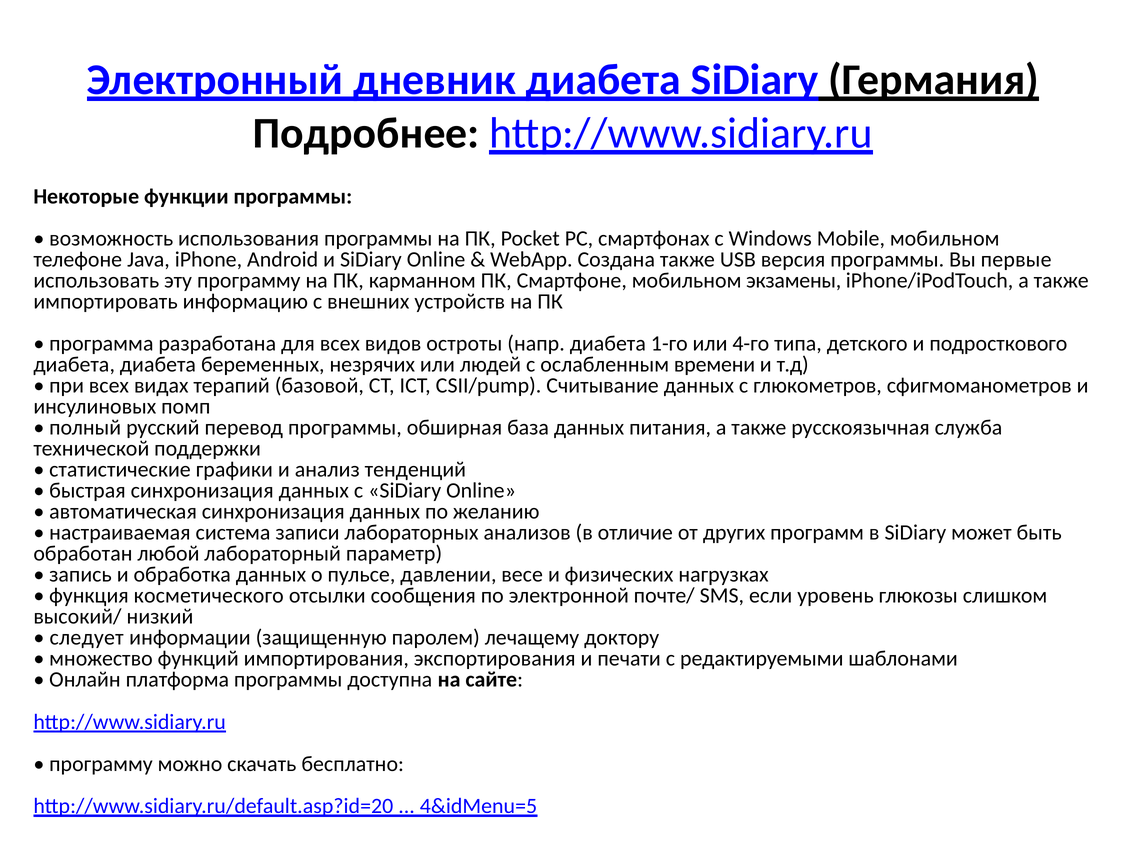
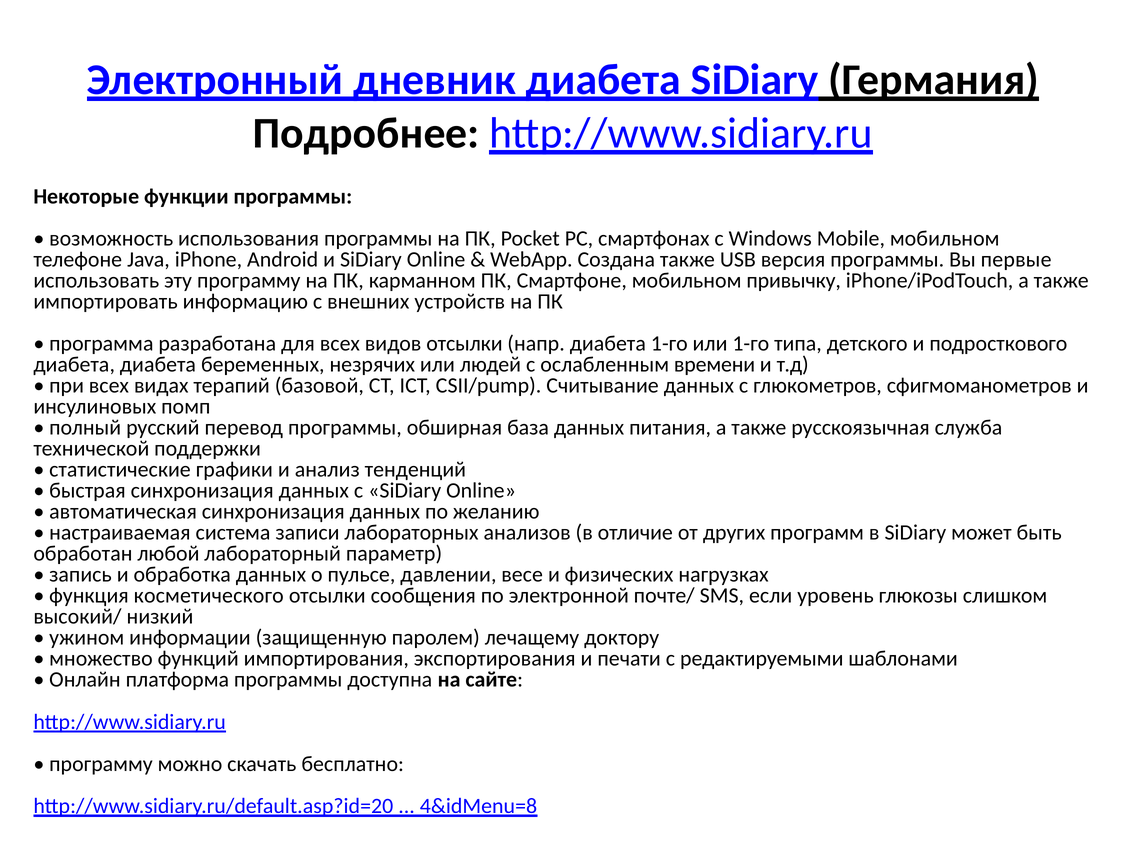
экзамены: экзамены -> привычку
видов остроты: остроты -> отсылки
или 4-го: 4-го -> 1-го
следует: следует -> ужином
4&idMenu=5: 4&idMenu=5 -> 4&idMenu=8
